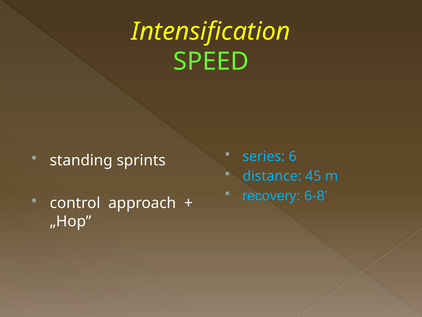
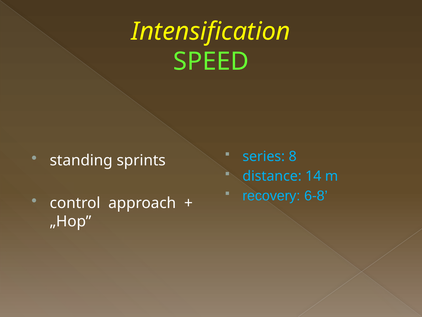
6: 6 -> 8
45: 45 -> 14
